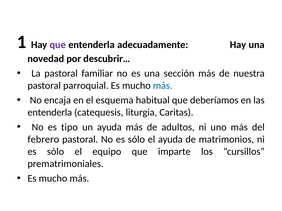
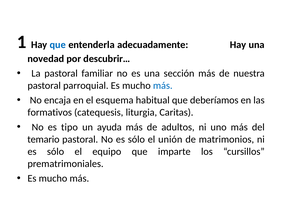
que at (58, 45) colour: purple -> blue
entenderla at (50, 113): entenderla -> formativos
febrero: febrero -> temario
el ayuda: ayuda -> unión
